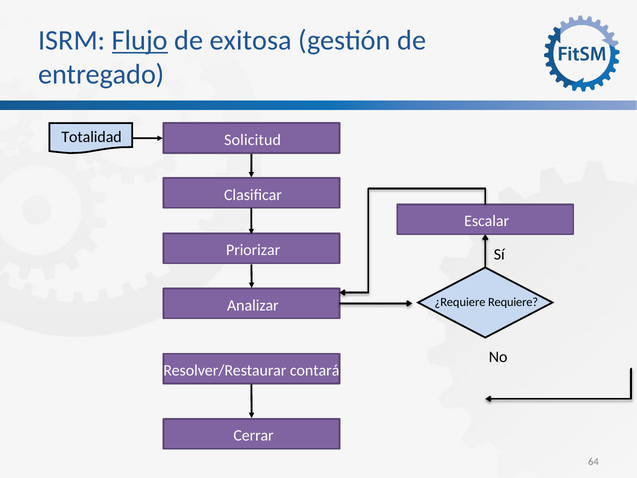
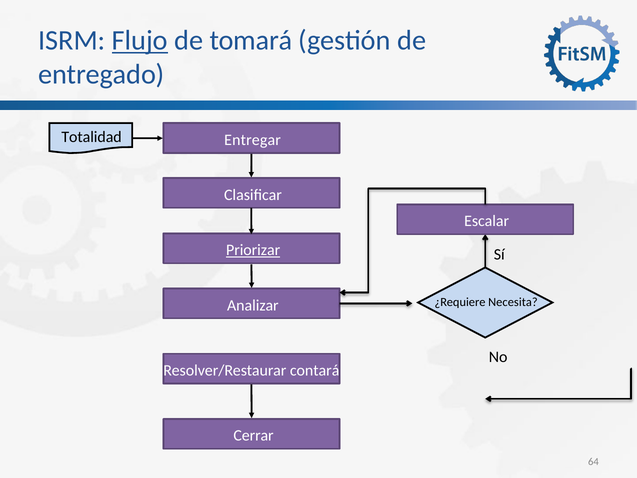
exitosa: exitosa -> tomará
Solicitud: Solicitud -> Entregar
Priorizar underline: none -> present
Requiere: Requiere -> Necesita
